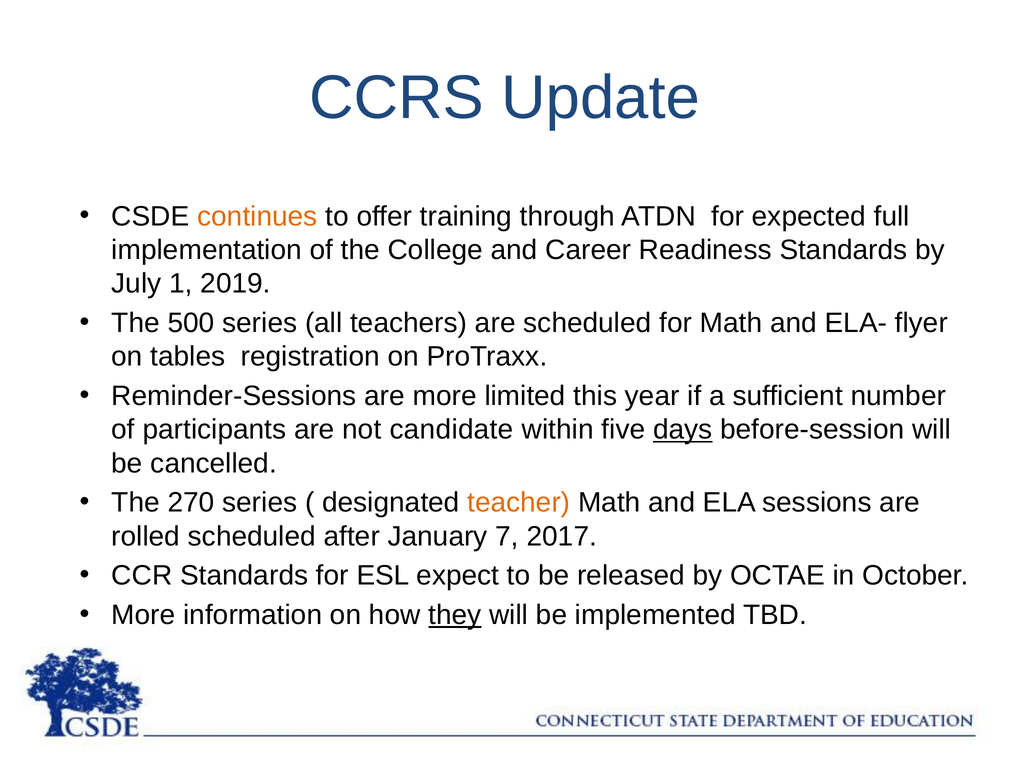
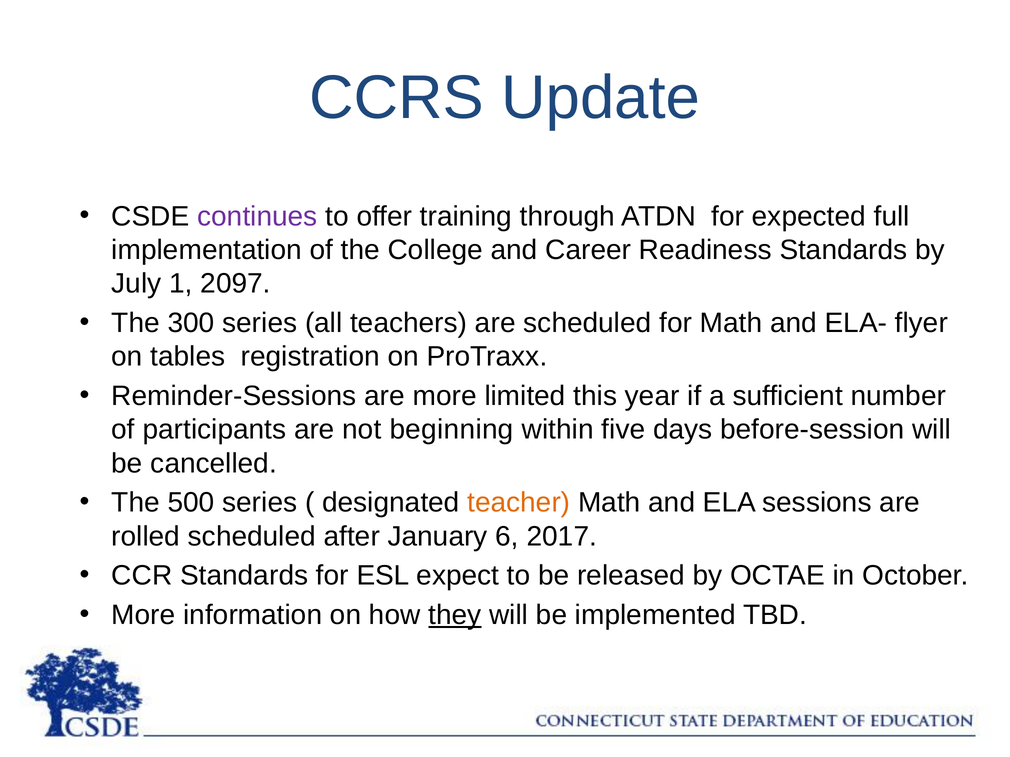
continues colour: orange -> purple
2019: 2019 -> 2097
500: 500 -> 300
candidate: candidate -> beginning
days underline: present -> none
270: 270 -> 500
7: 7 -> 6
